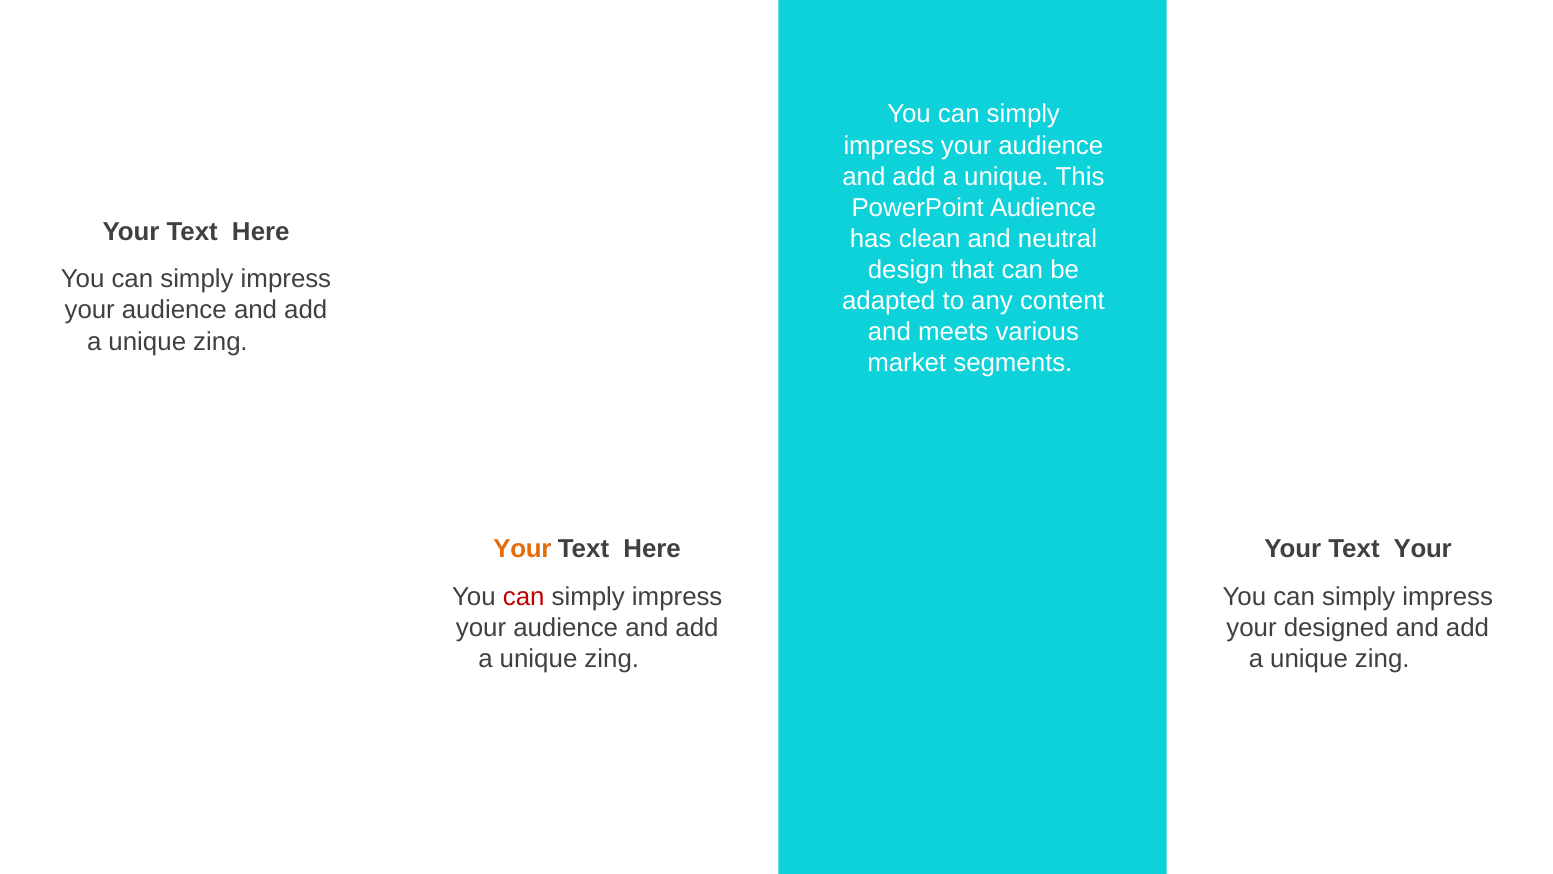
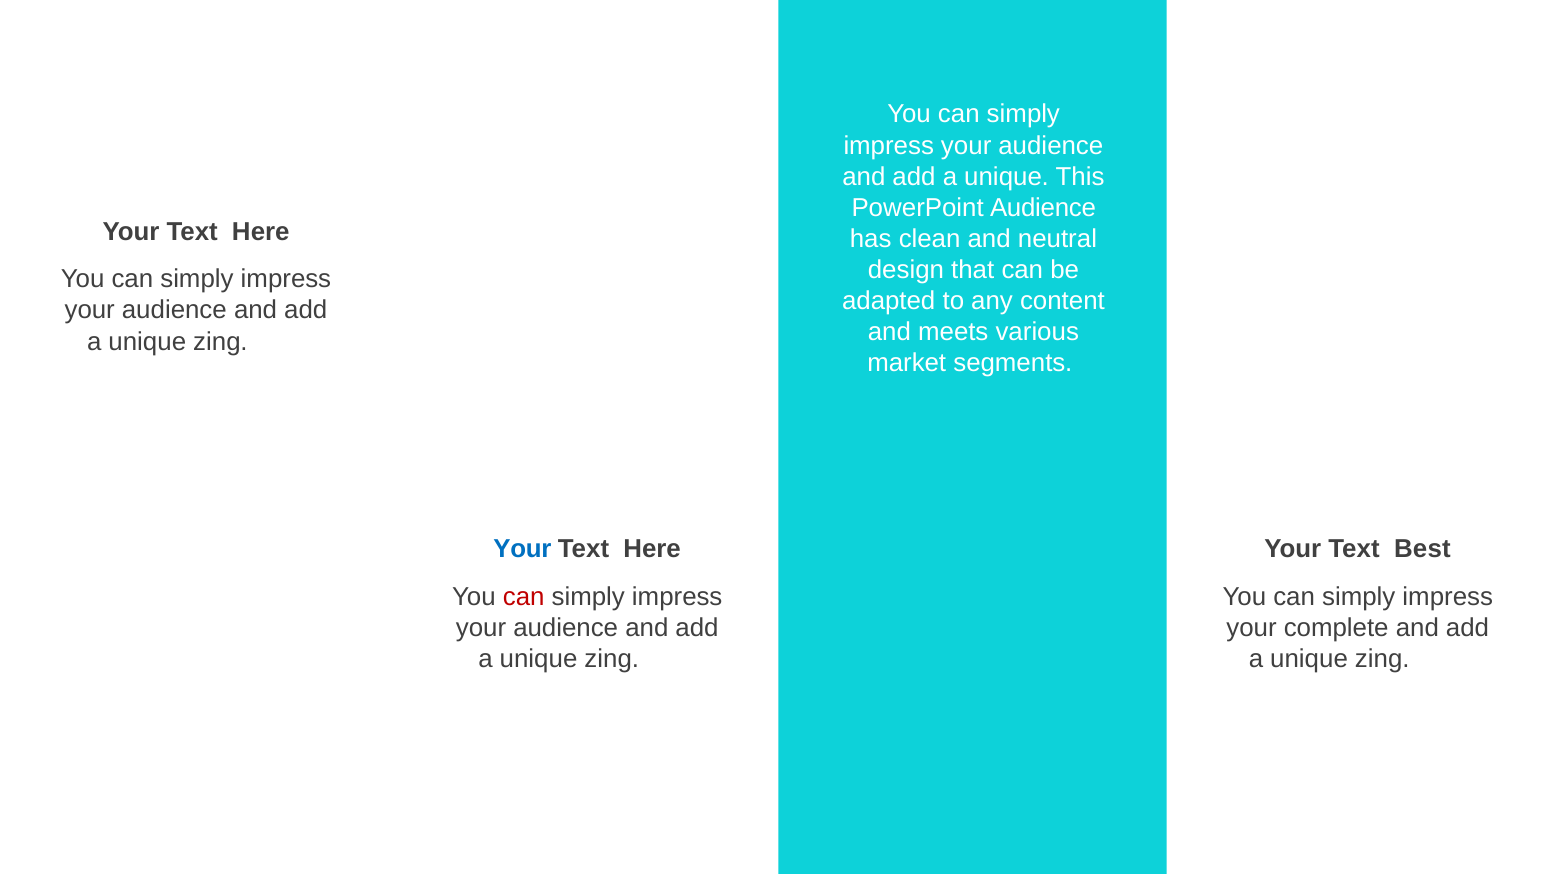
Your at (522, 549) colour: orange -> blue
Text Your: Your -> Best
designed: designed -> complete
